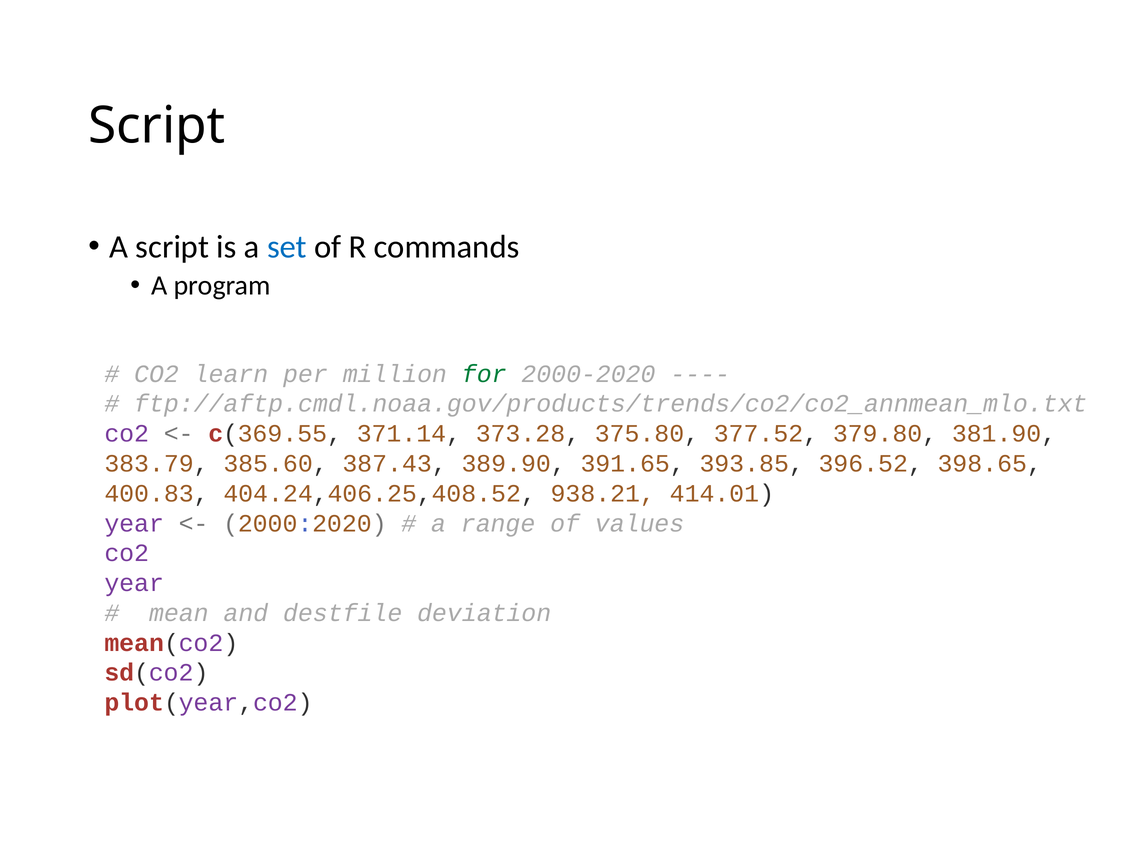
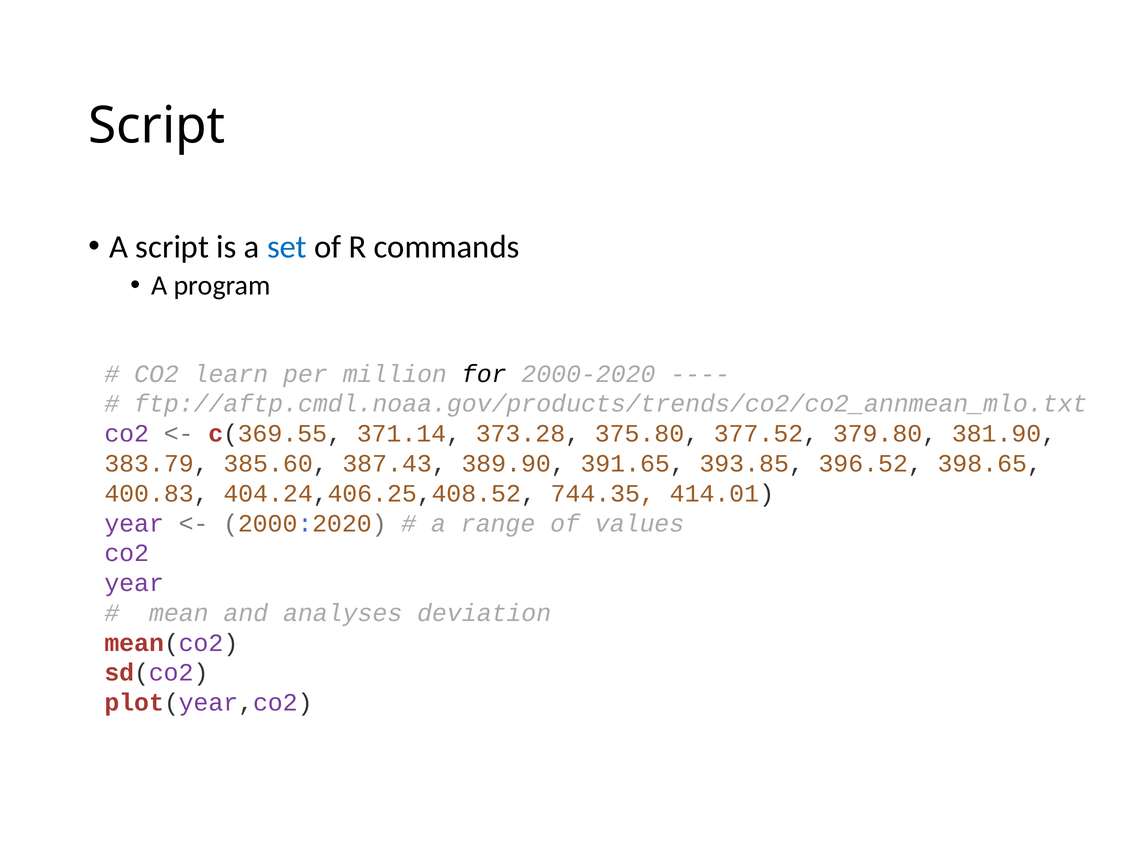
for at (484, 374) colour: green -> black
938.21: 938.21 -> 744.35
destfile: destfile -> analyses
